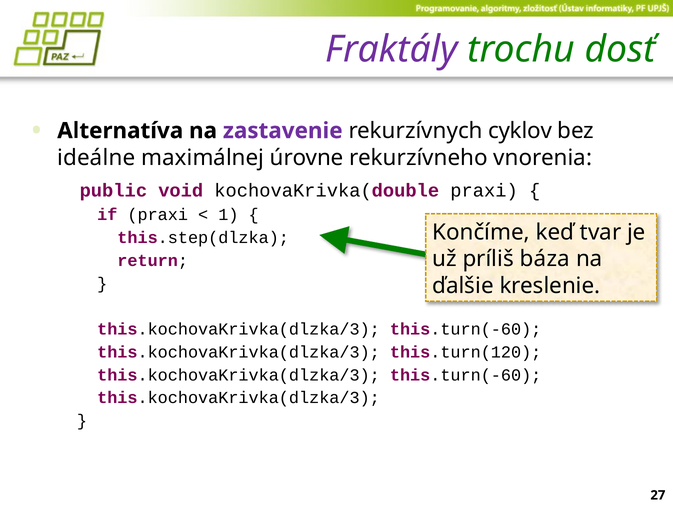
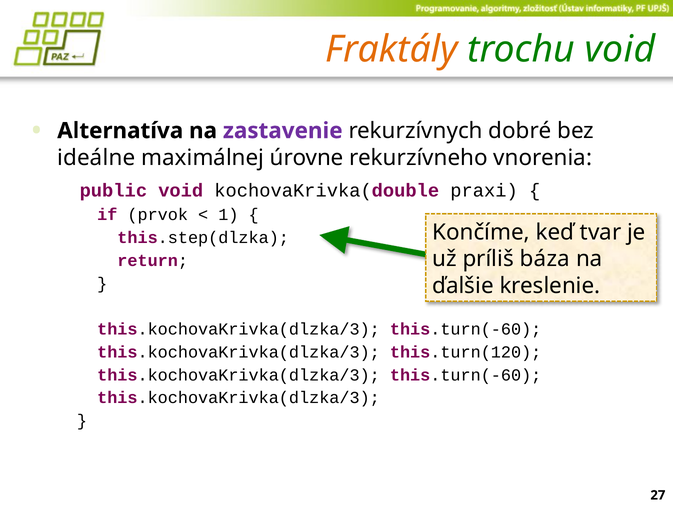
Fraktály colour: purple -> orange
trochu dosť: dosť -> void
cyklov: cyklov -> dobré
if praxi: praxi -> prvok
